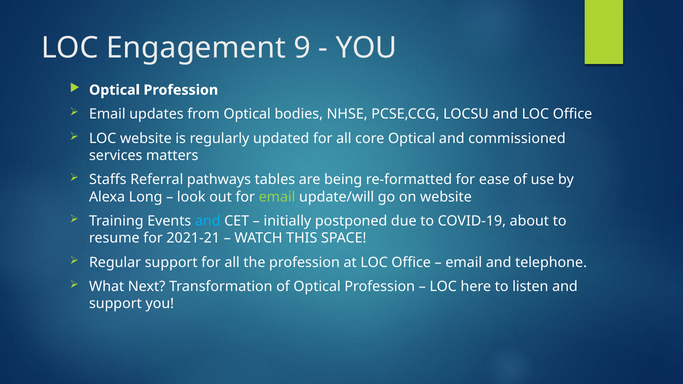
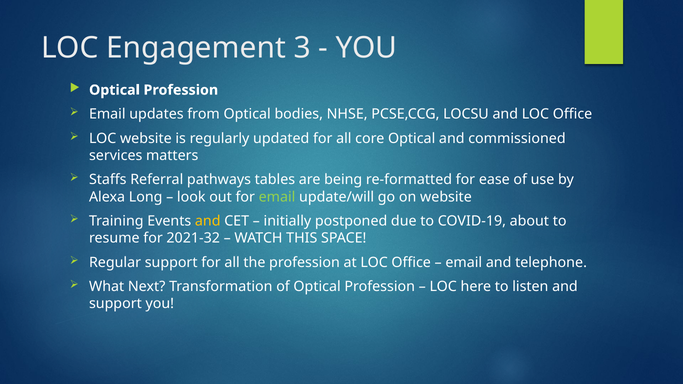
9: 9 -> 3
and at (208, 221) colour: light blue -> yellow
2021-21: 2021-21 -> 2021-32
